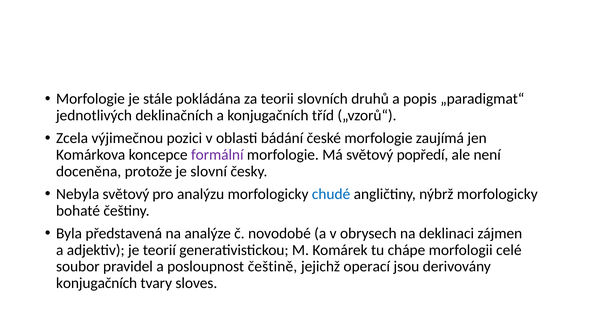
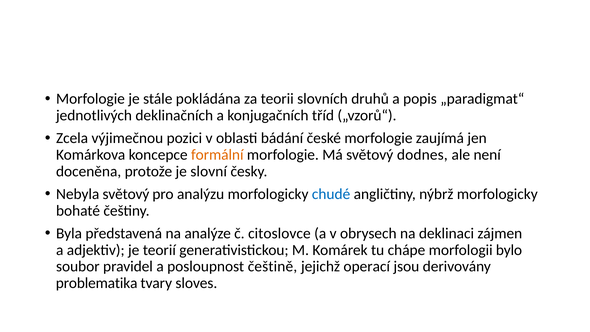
formální colour: purple -> orange
popředí: popředí -> dodnes
novodobé: novodobé -> citoslovce
celé: celé -> bylo
konjugačních at (97, 283): konjugačních -> problematika
